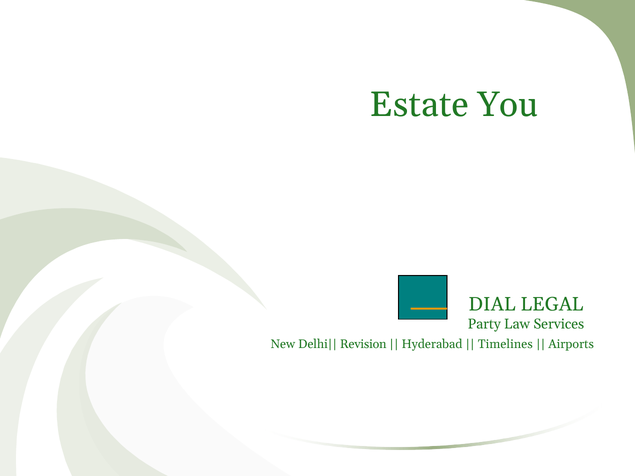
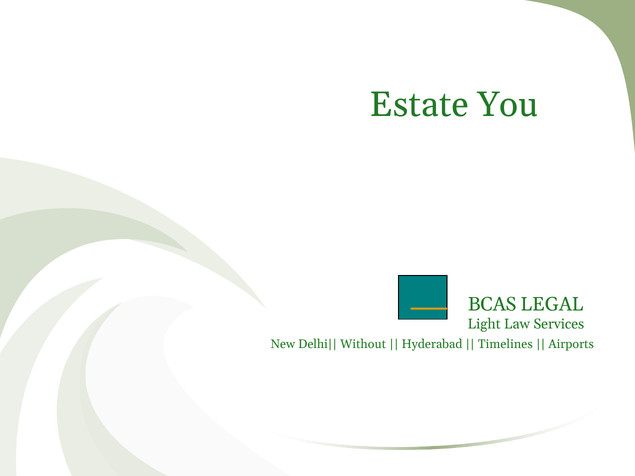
DIAL: DIAL -> BCAS
Party: Party -> Light
Revision: Revision -> Without
